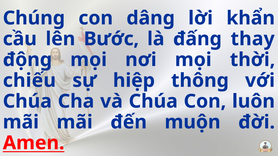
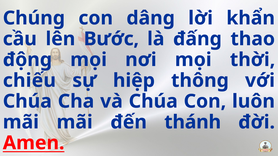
thay: thay -> thao
muộn: muộn -> thánh
